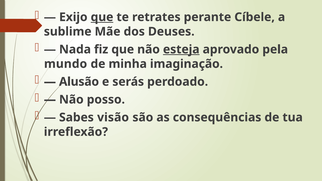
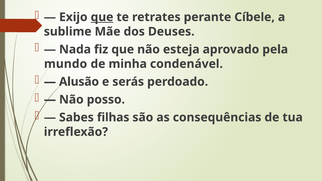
esteja underline: present -> none
imaginação: imaginação -> condenável
visão: visão -> filhas
